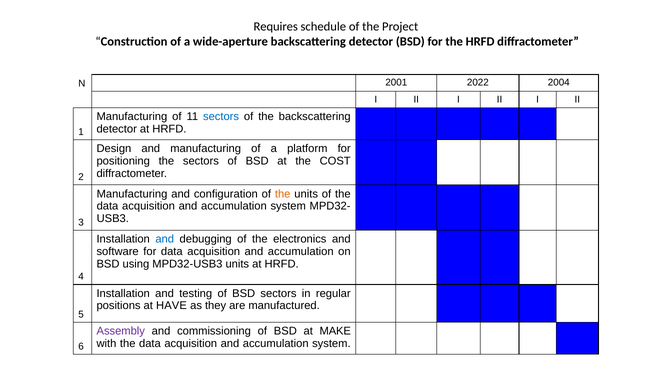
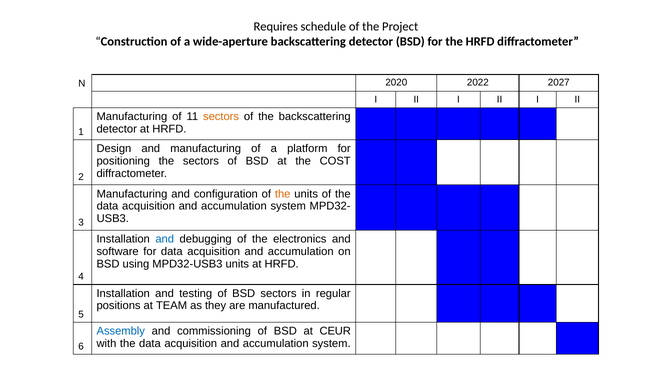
2001: 2001 -> 2020
2004: 2004 -> 2027
sectors at (221, 117) colour: blue -> orange
HAVE: HAVE -> TEAM
Assembly colour: purple -> blue
MAKE: MAKE -> CEUR
